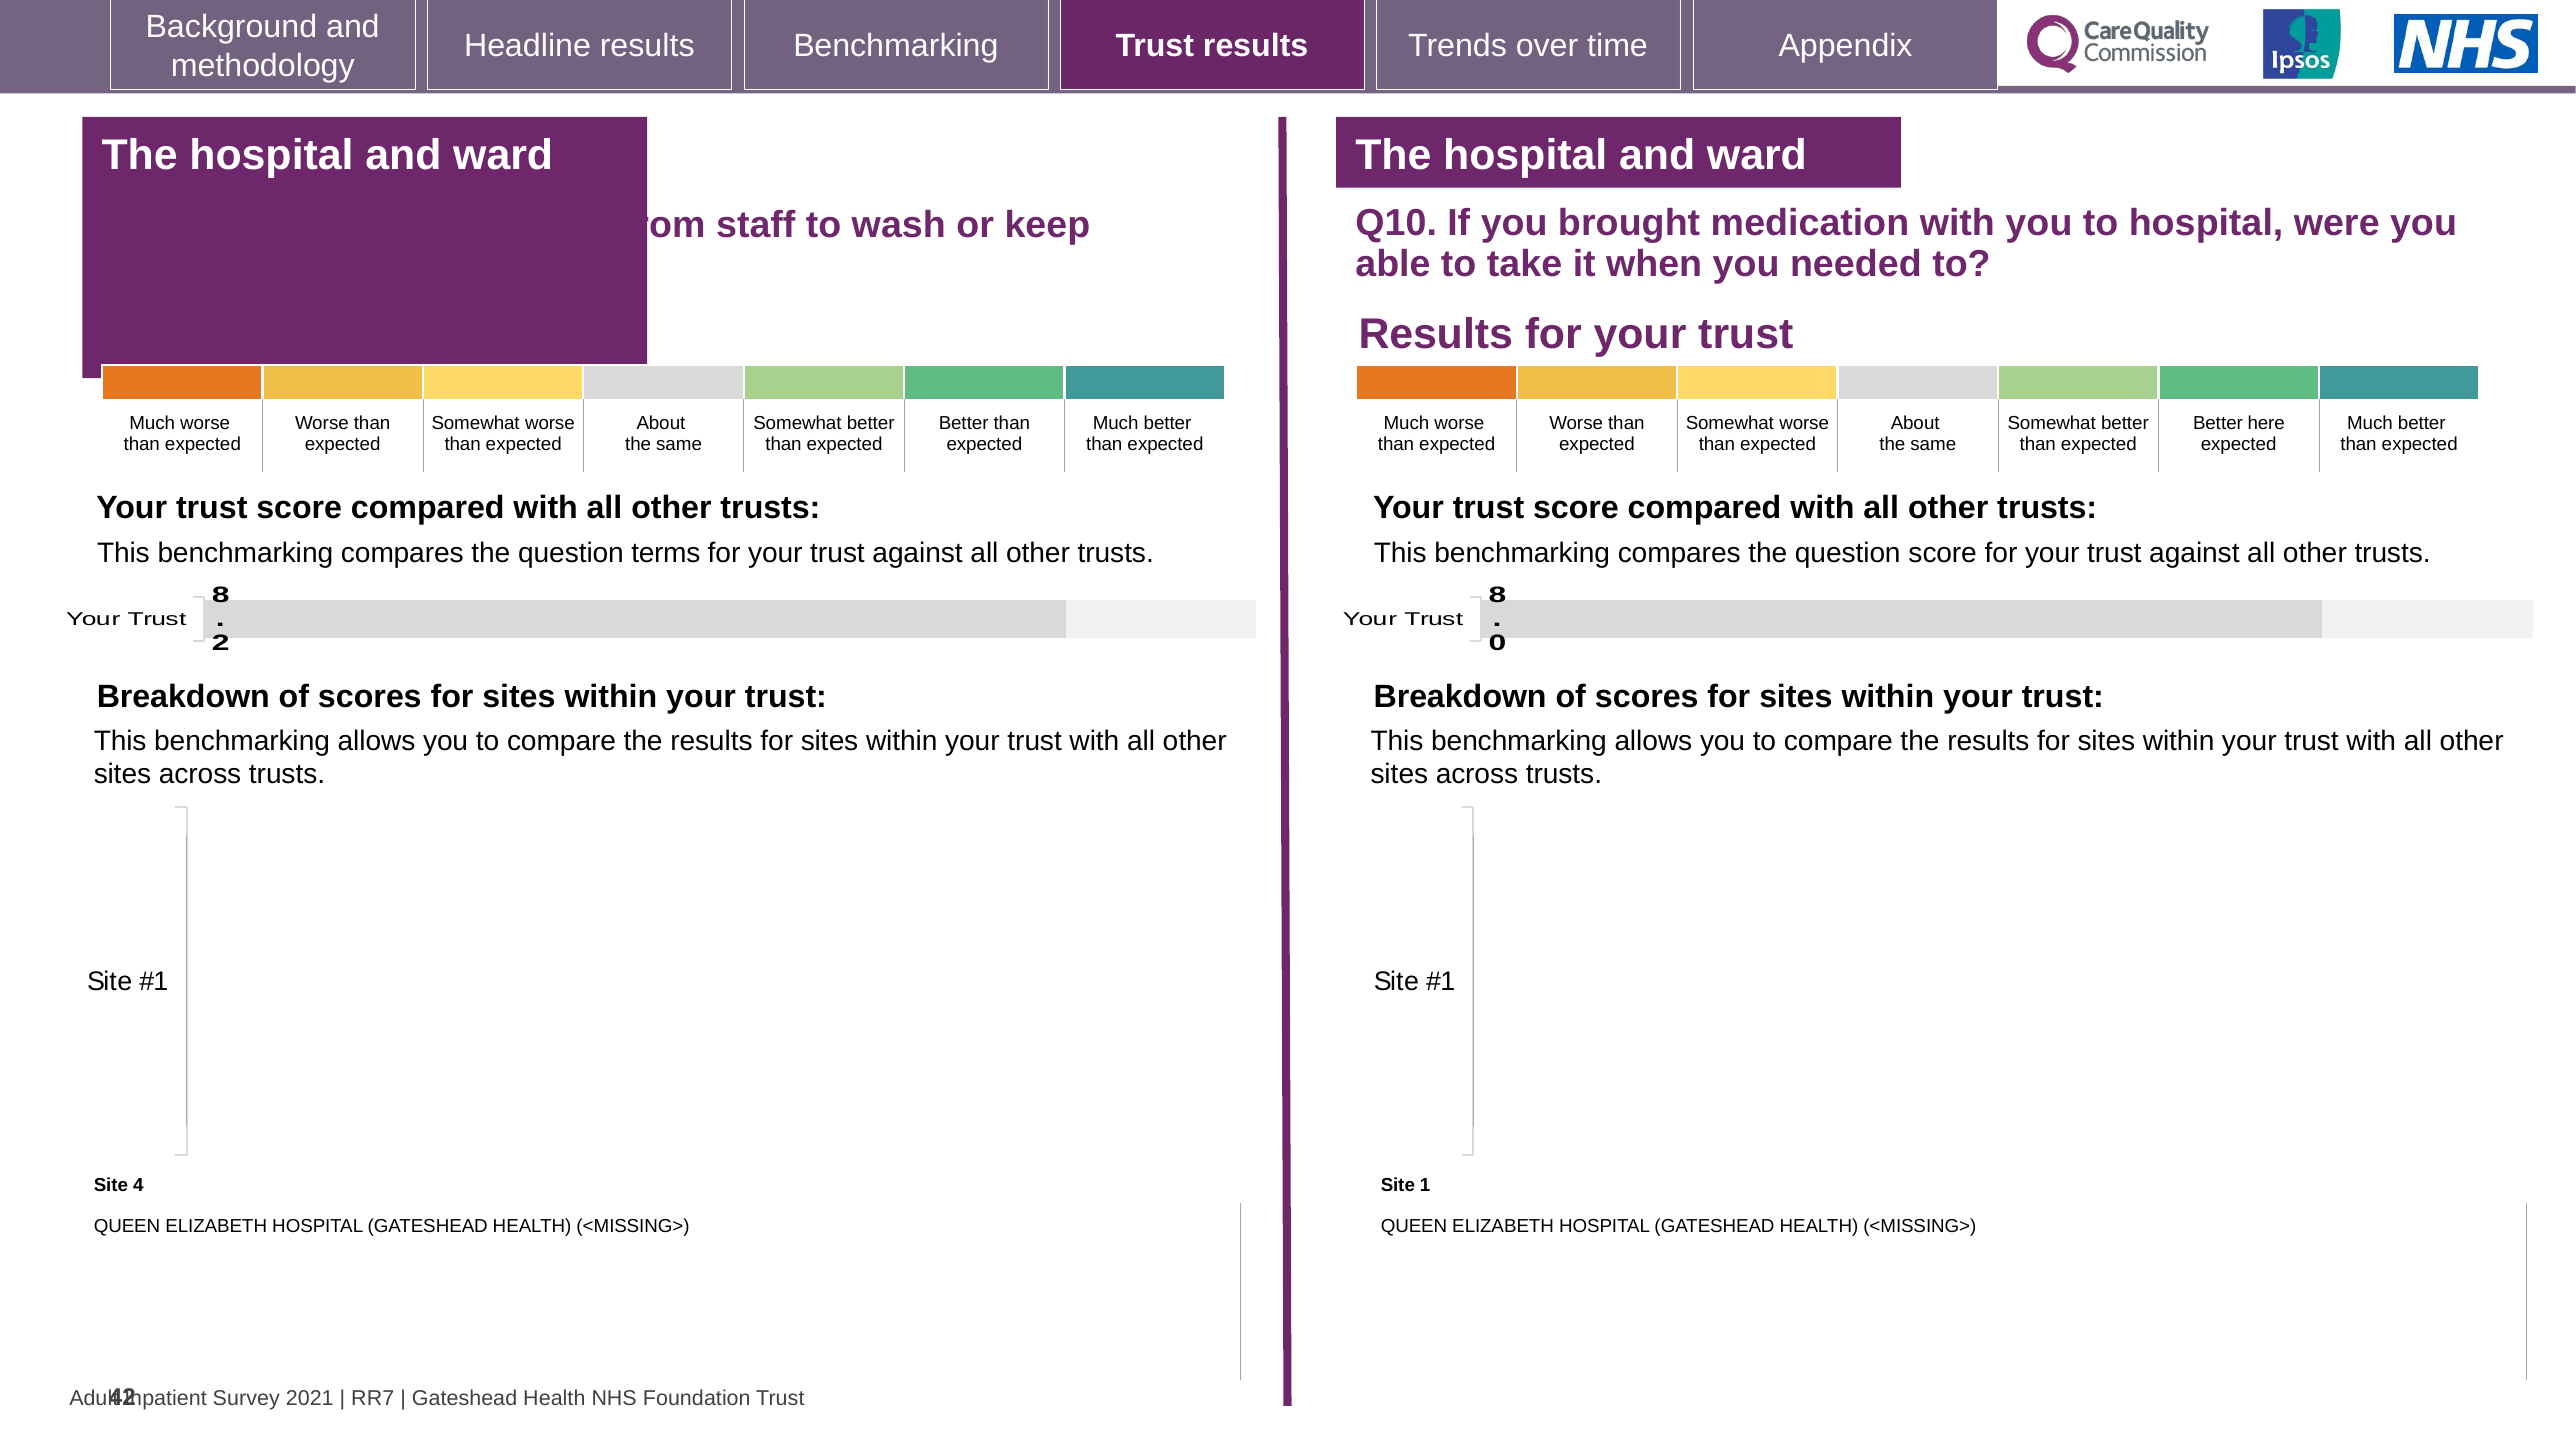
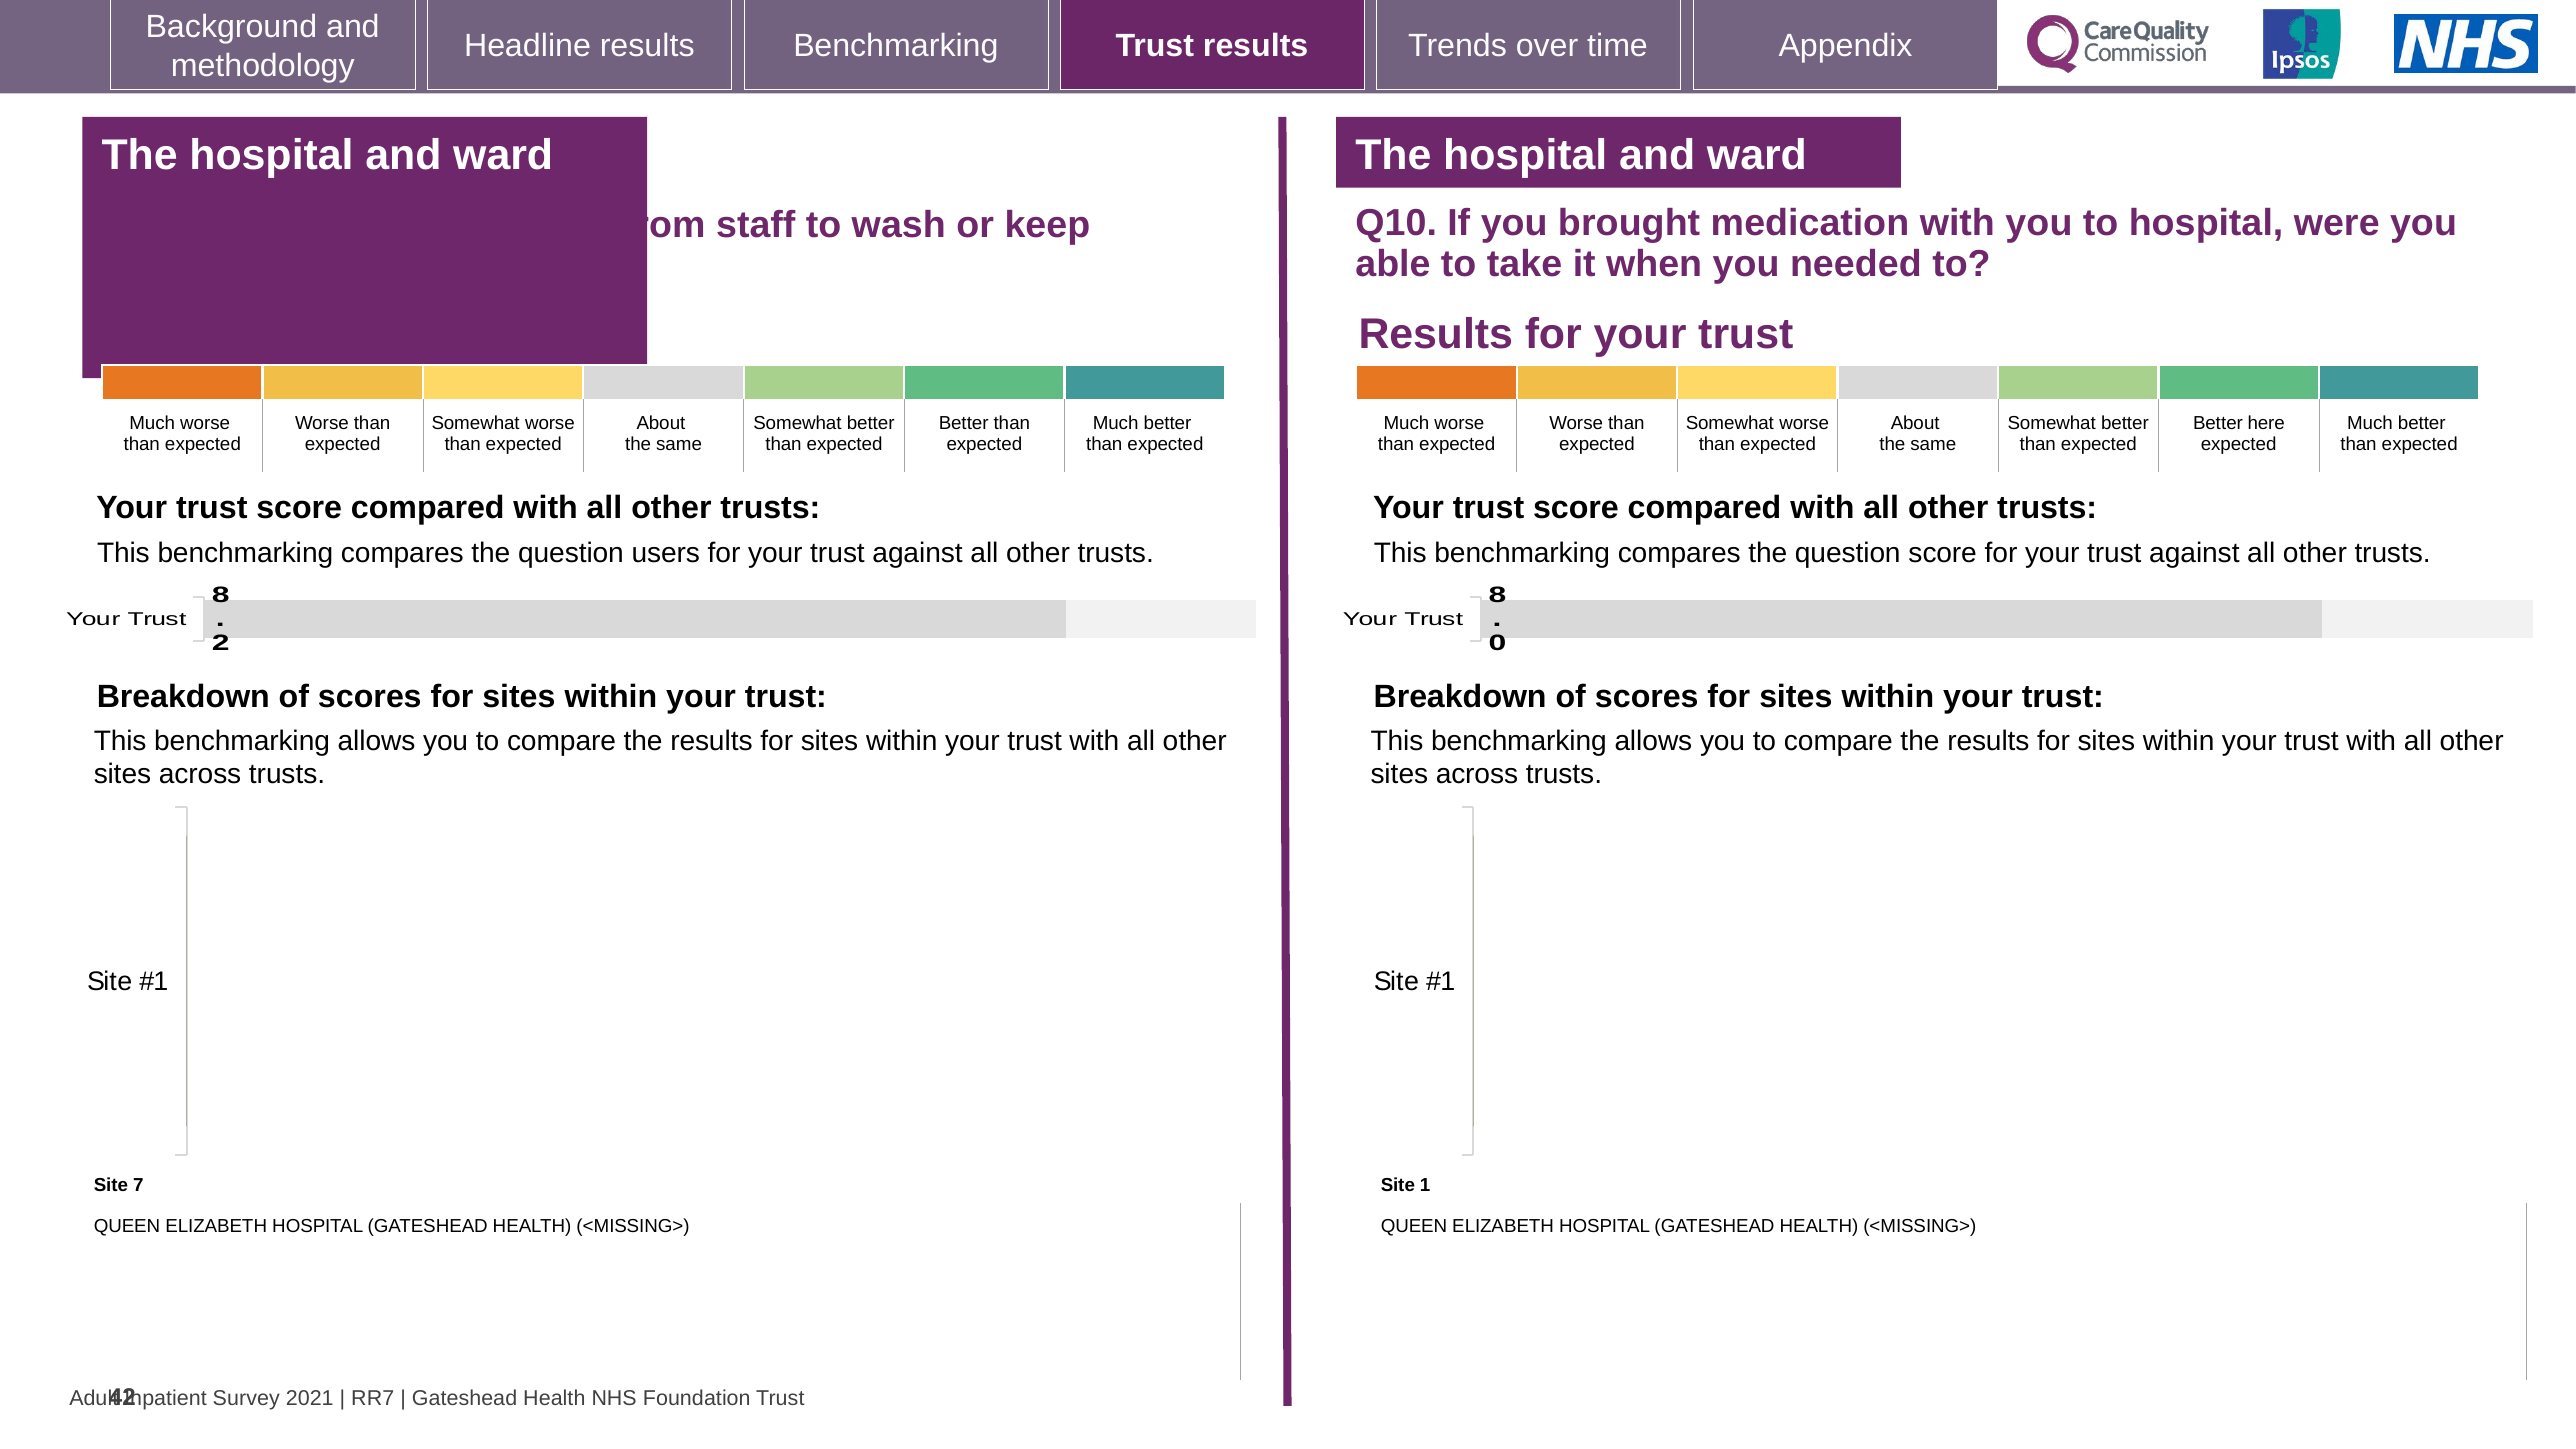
terms: terms -> users
4: 4 -> 7
